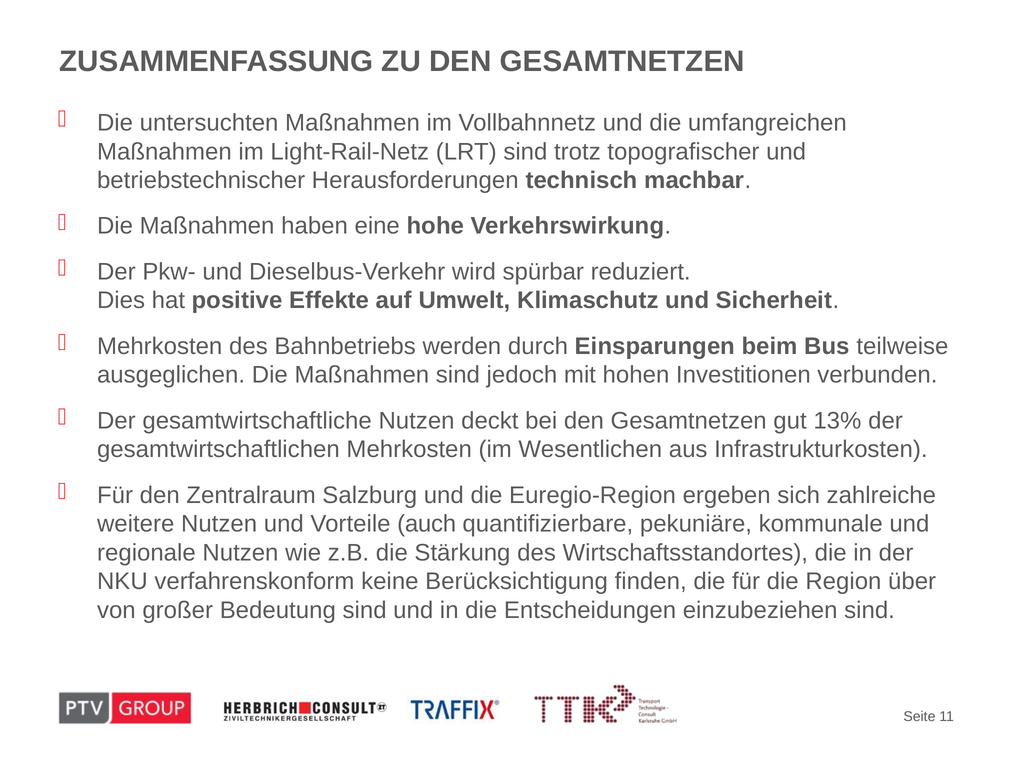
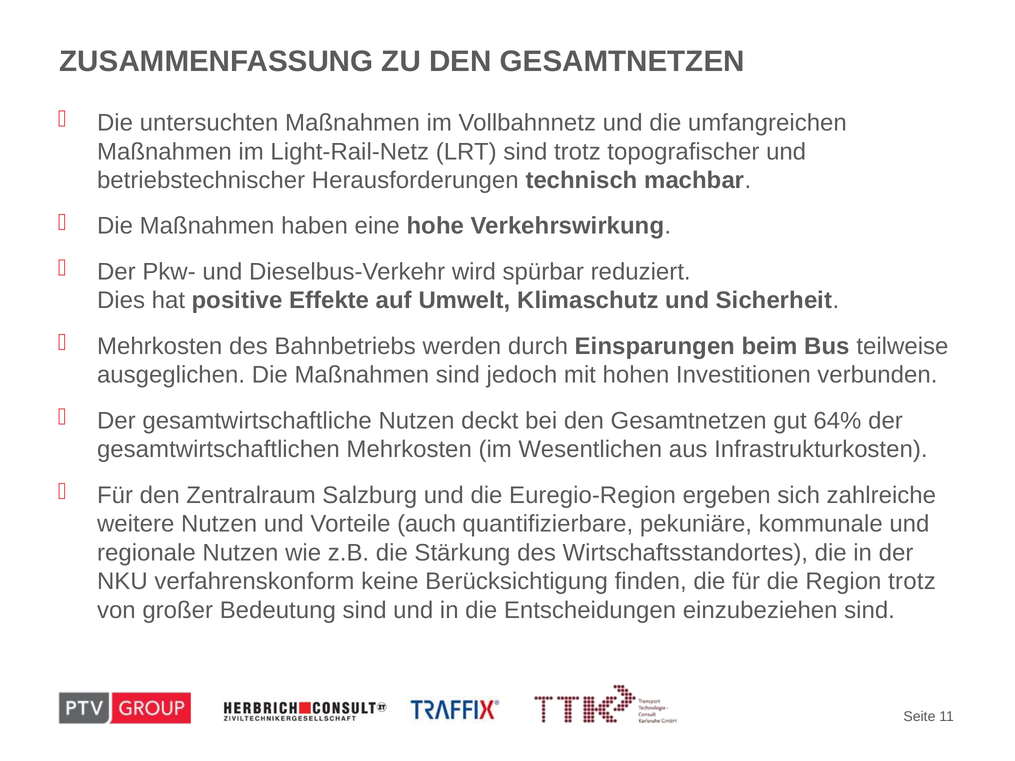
13%: 13% -> 64%
Region über: über -> trotz
